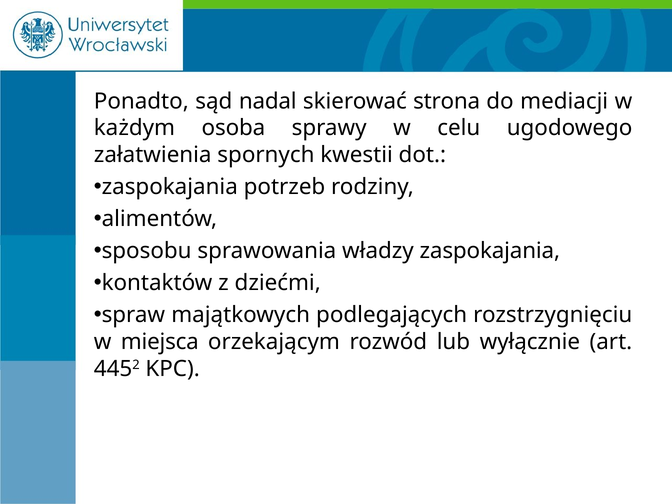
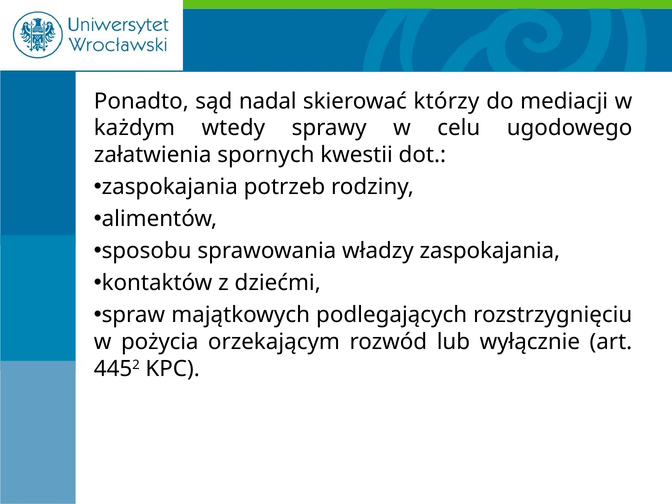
strona: strona -> którzy
osoba: osoba -> wtedy
miejsca: miejsca -> pożycia
